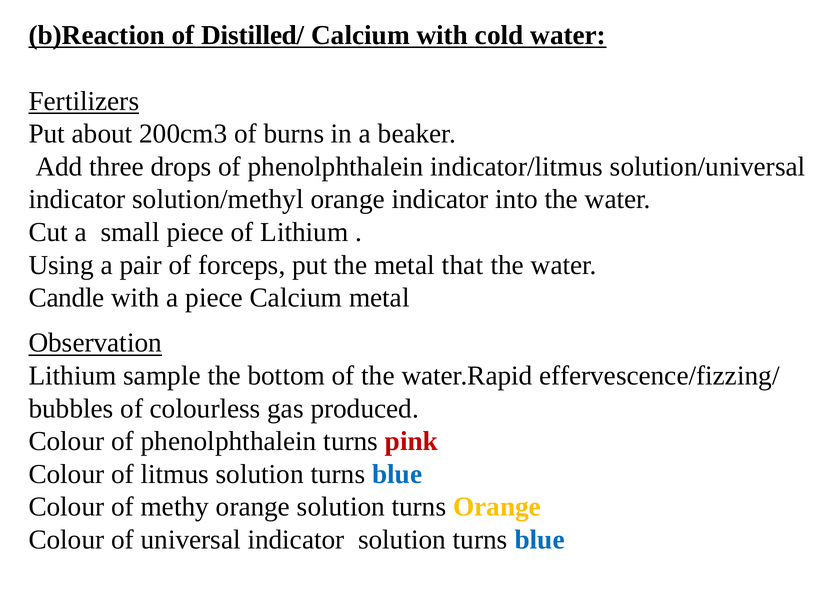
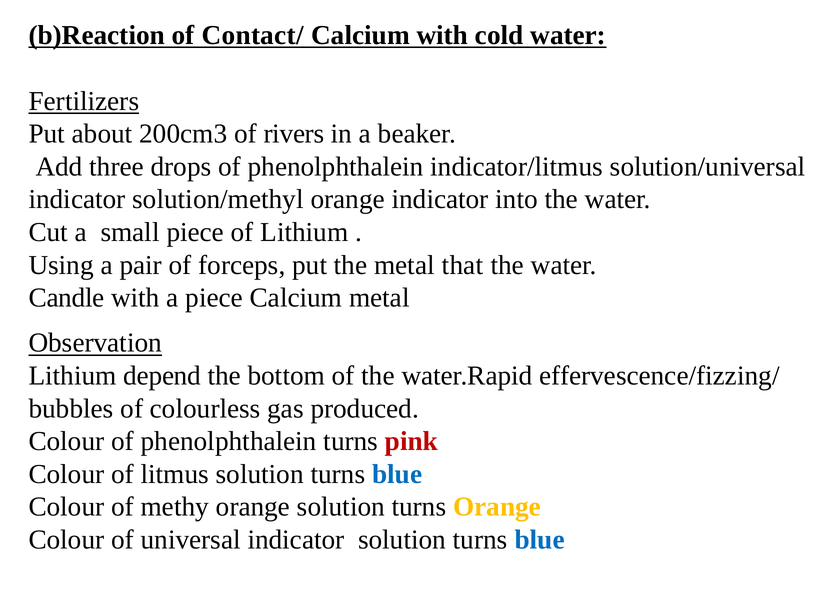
Distilled/: Distilled/ -> Contact/
burns: burns -> rivers
sample: sample -> depend
